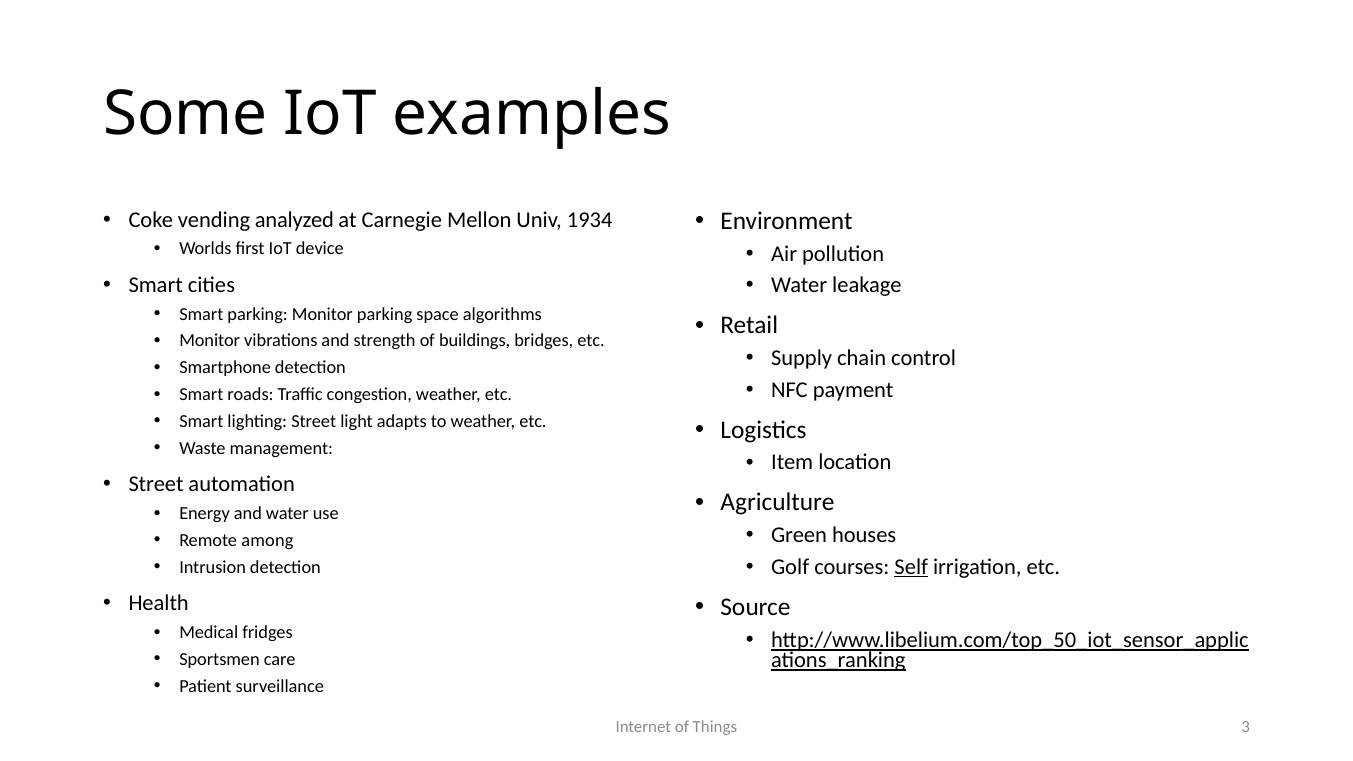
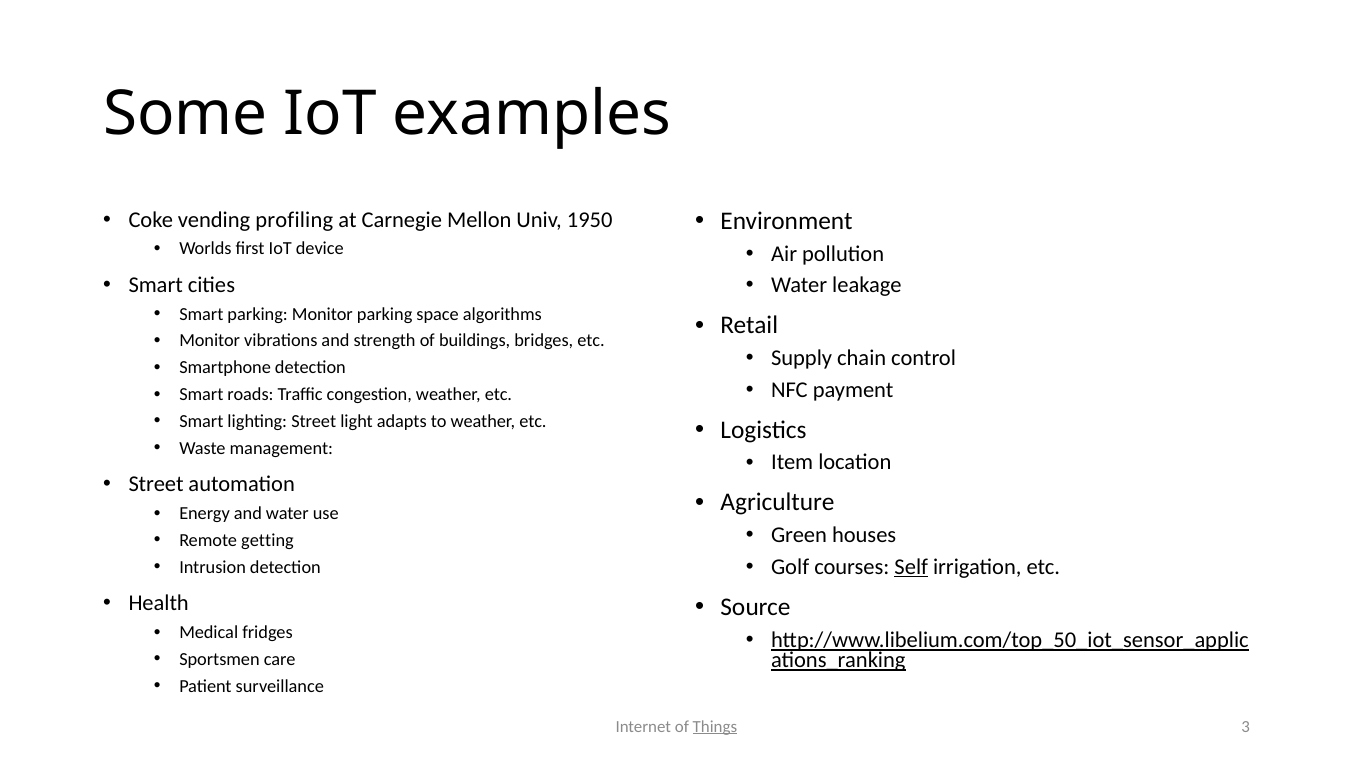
analyzed: analyzed -> profiling
1934: 1934 -> 1950
among: among -> getting
Things underline: none -> present
